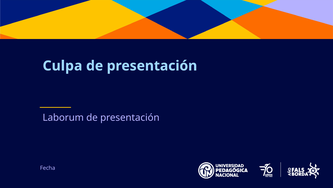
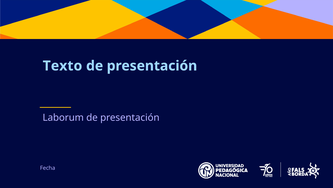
Culpa: Culpa -> Texto
